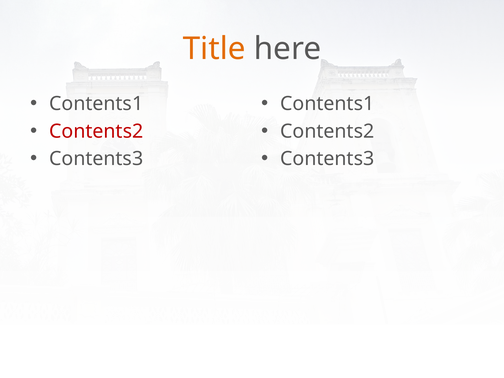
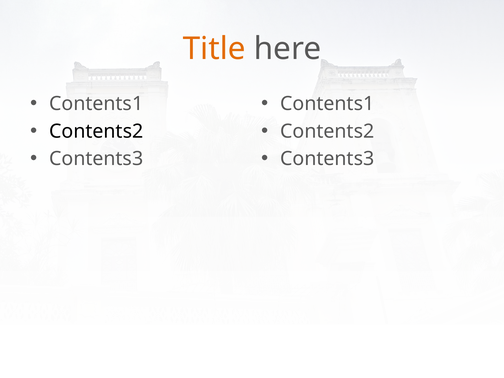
Contents2 at (96, 131) colour: red -> black
